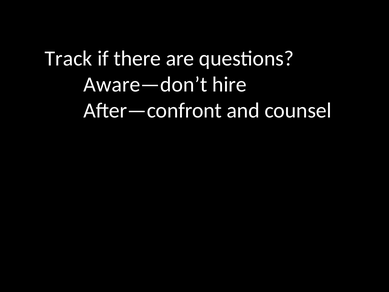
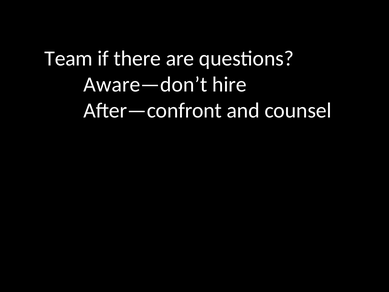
Track: Track -> Team
